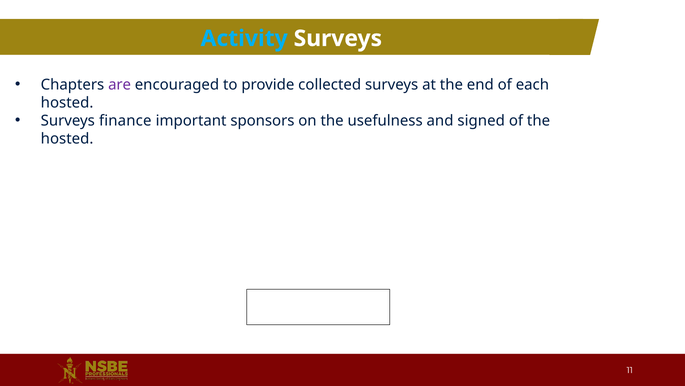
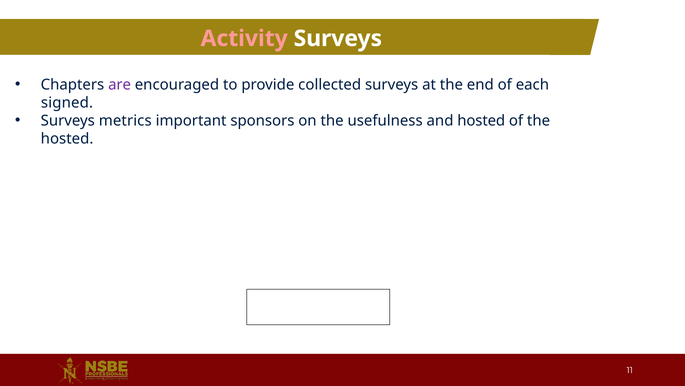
Activity colour: light blue -> pink
hosted at (67, 103): hosted -> signed
finance: finance -> metrics
and signed: signed -> hosted
